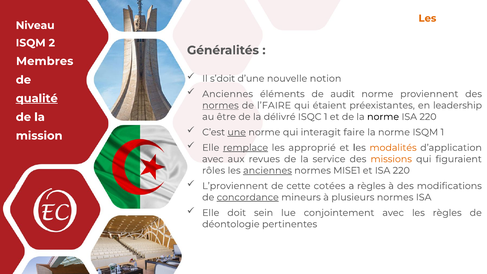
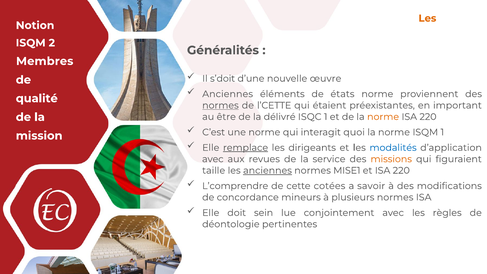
Niveau: Niveau -> Notion
notion: notion -> œuvre
audit: audit -> états
qualité at (37, 98) underline: present -> none
l’FAIRE: l’FAIRE -> l’CETTE
leadership: leadership -> important
norme at (383, 117) colour: black -> orange
une underline: present -> none
faire: faire -> quoi
approprié: approprié -> dirigeants
modalités colour: orange -> blue
rôles: rôles -> taille
L’proviennent: L’proviennent -> L’comprendre
a règles: règles -> savoir
concordance underline: present -> none
